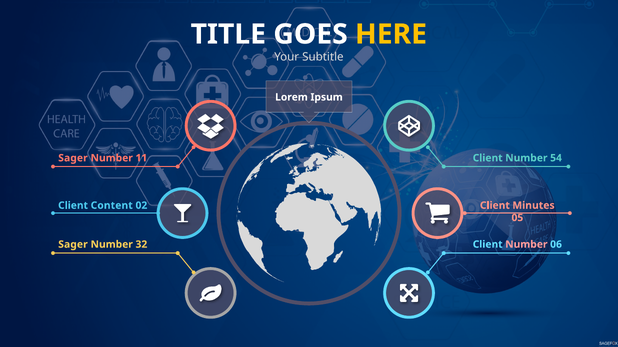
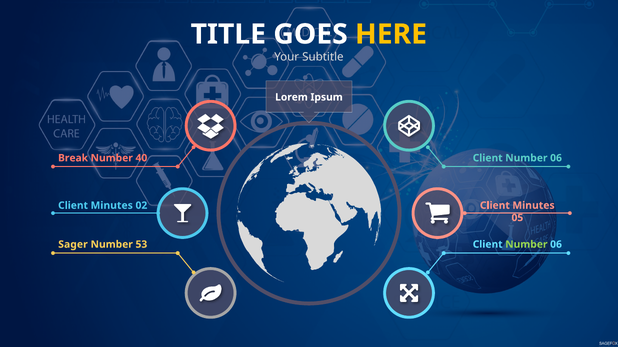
Sager at (73, 158): Sager -> Break
11: 11 -> 40
54 at (556, 158): 54 -> 06
Content at (112, 206): Content -> Minutes
32: 32 -> 53
Number at (526, 245) colour: pink -> light green
